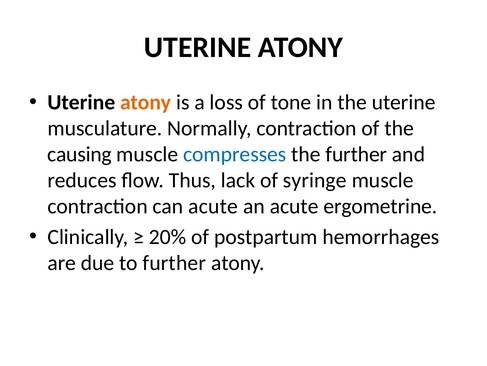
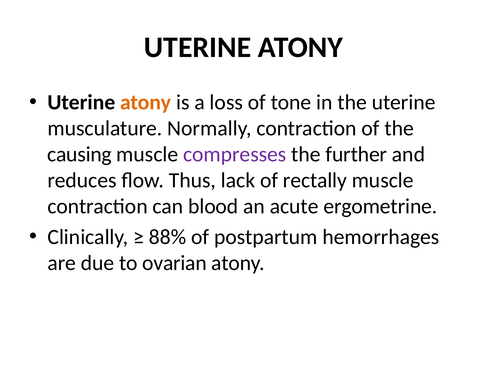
compresses colour: blue -> purple
syringe: syringe -> rectally
can acute: acute -> blood
20%: 20% -> 88%
to further: further -> ovarian
